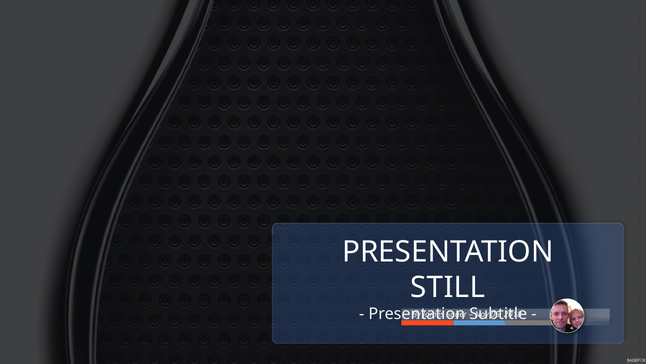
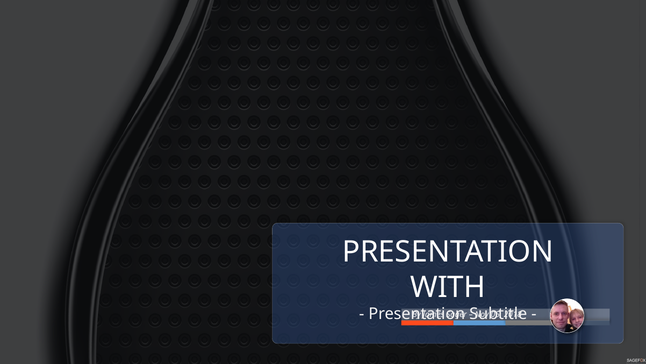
STILL: STILL -> WITH
